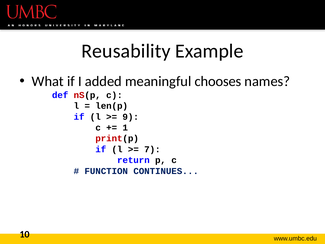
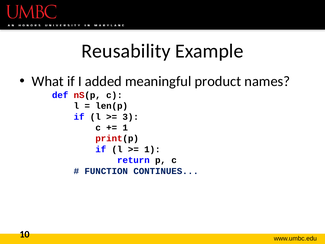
chooses: chooses -> product
9: 9 -> 3
7 at (152, 149): 7 -> 1
